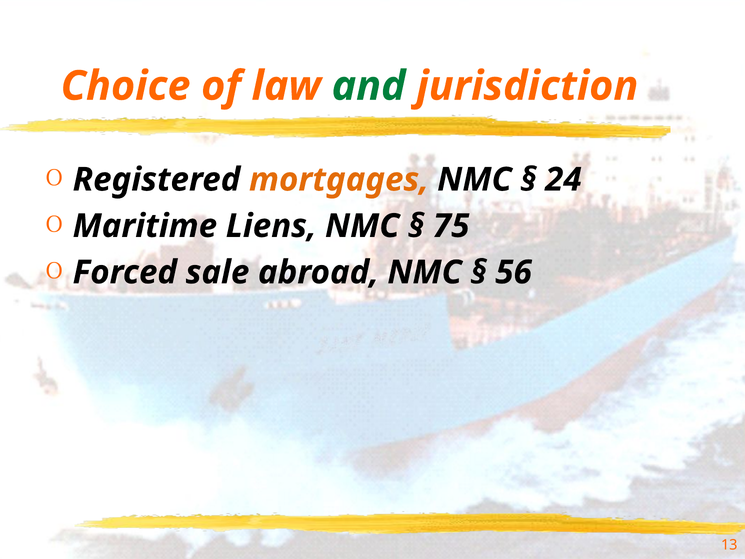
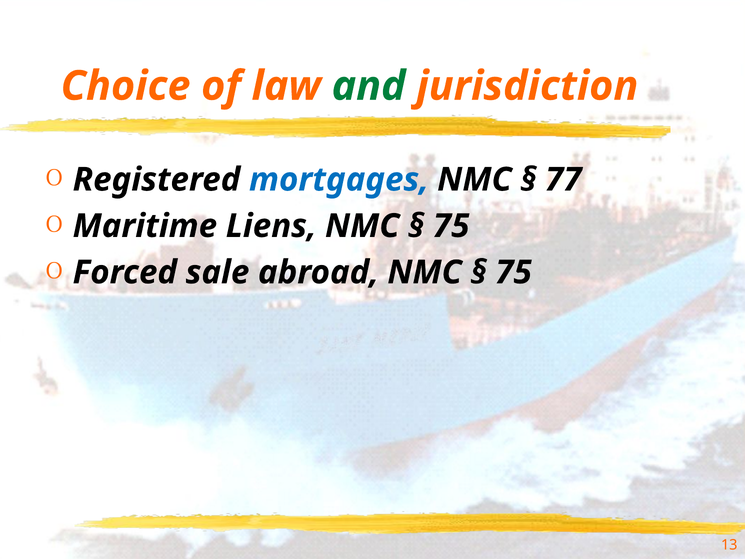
mortgages colour: orange -> blue
24: 24 -> 77
56 at (514, 272): 56 -> 75
